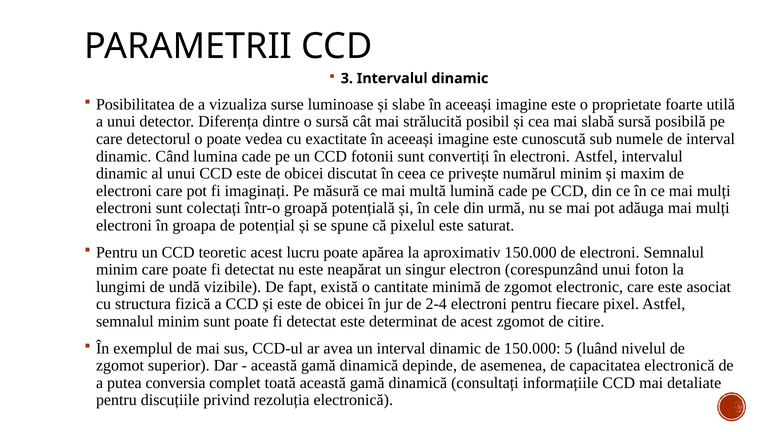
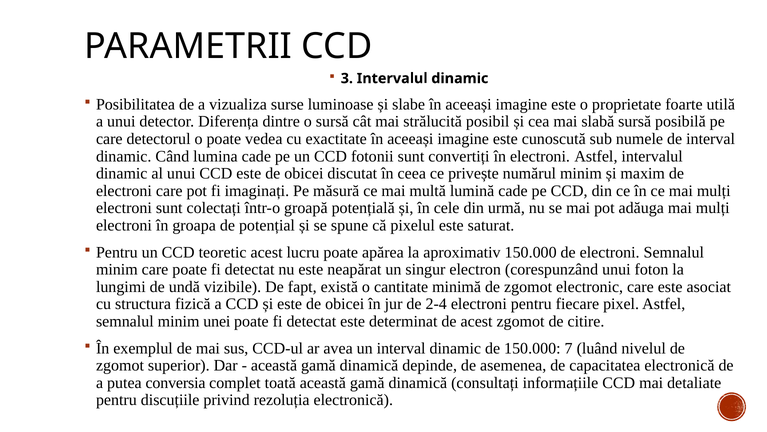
minim sunt: sunt -> unei
5: 5 -> 7
